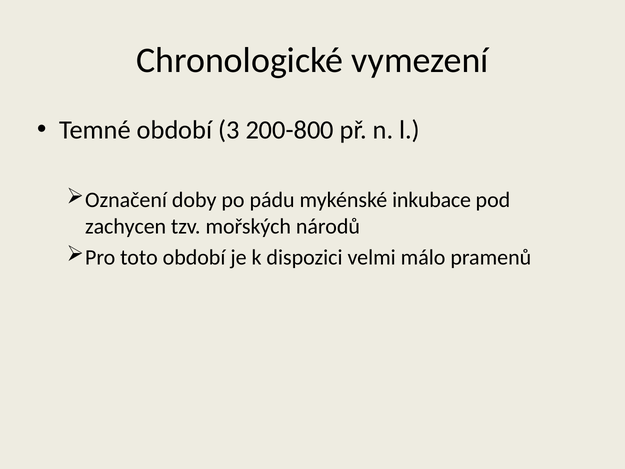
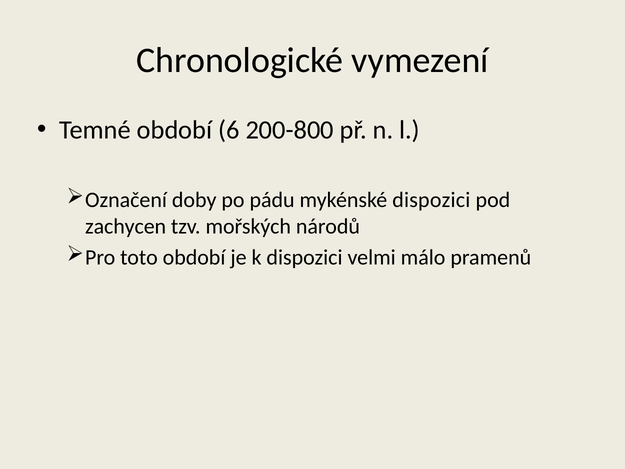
3: 3 -> 6
mykénské inkubace: inkubace -> dispozici
